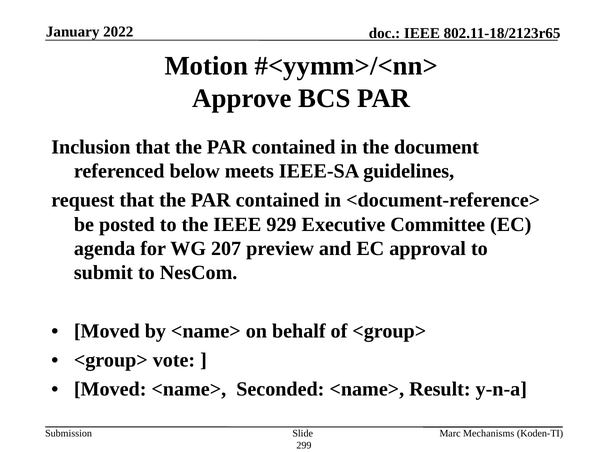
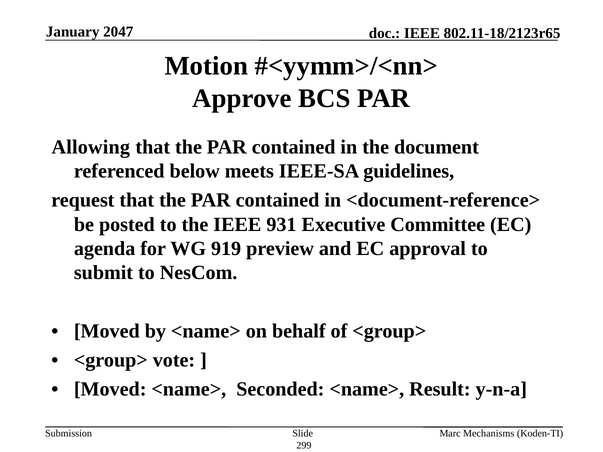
2022: 2022 -> 2047
Inclusion: Inclusion -> Allowing
929: 929 -> 931
207: 207 -> 919
